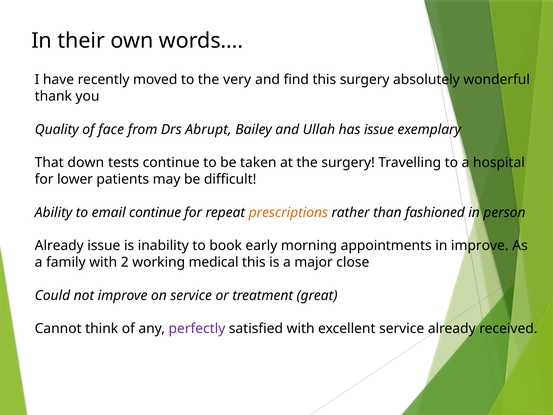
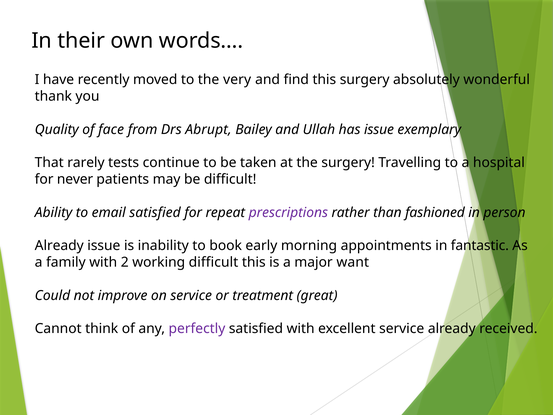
down: down -> rarely
lower: lower -> never
email continue: continue -> satisfied
prescriptions colour: orange -> purple
in improve: improve -> fantastic
working medical: medical -> difficult
close: close -> want
